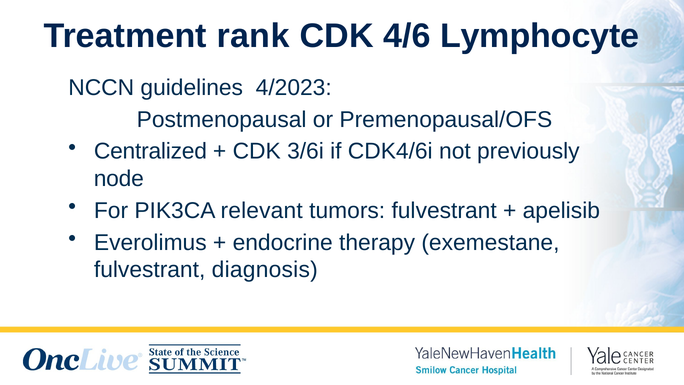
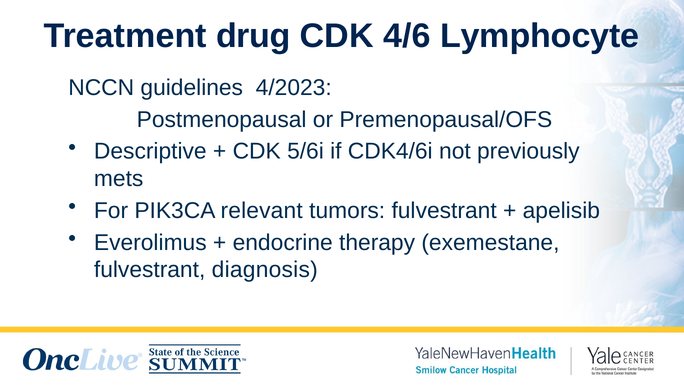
rank: rank -> drug
Centralized: Centralized -> Descriptive
3/6i: 3/6i -> 5/6i
node: node -> mets
